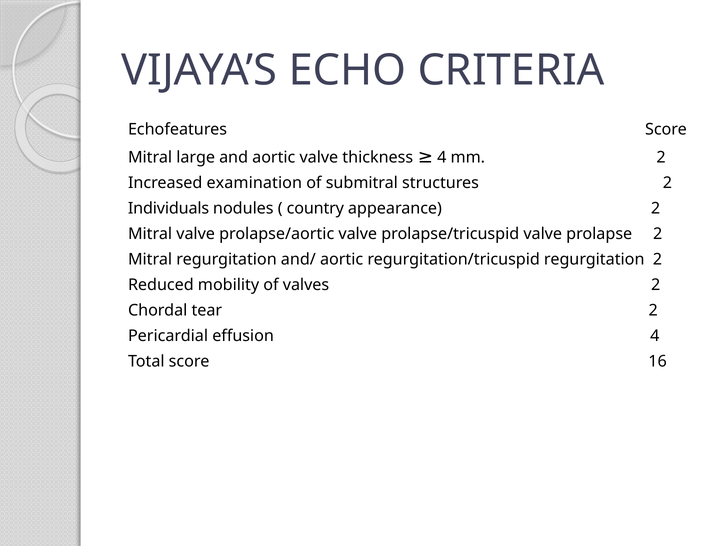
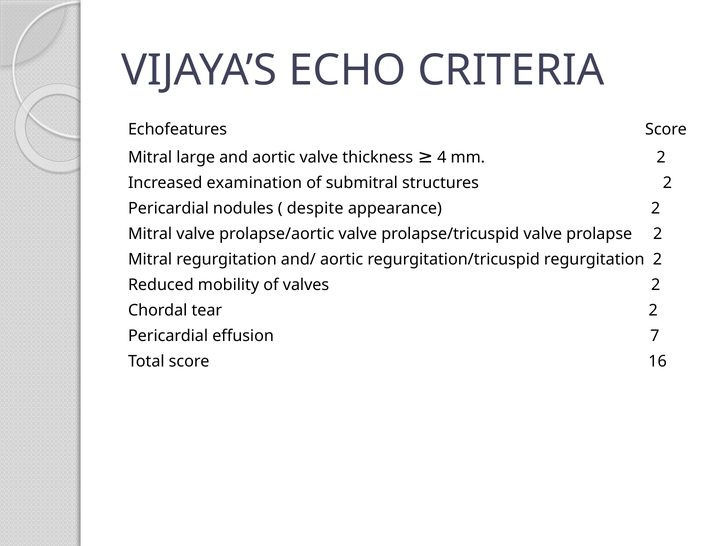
Individuals at (169, 208): Individuals -> Pericardial
country: country -> despite
effusion 4: 4 -> 7
